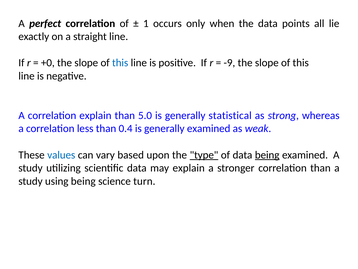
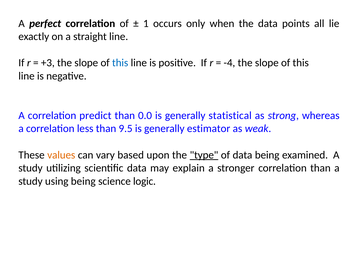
+0: +0 -> +3
-9: -9 -> -4
correlation explain: explain -> predict
5.0: 5.0 -> 0.0
0.4: 0.4 -> 9.5
generally examined: examined -> estimator
values colour: blue -> orange
being at (267, 155) underline: present -> none
turn: turn -> logic
